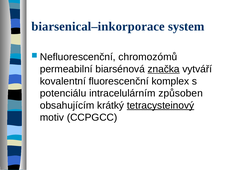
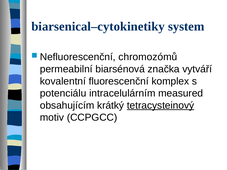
biarsenical–inkorporace: biarsenical–inkorporace -> biarsenical–cytokinetiky
značka underline: present -> none
způsoben: způsoben -> measured
